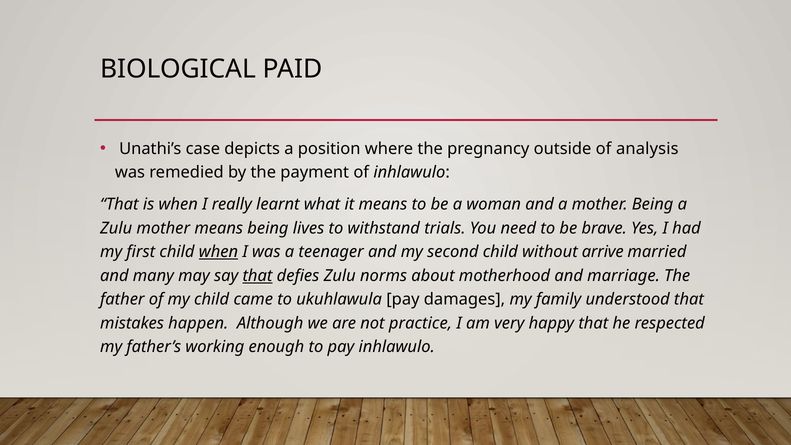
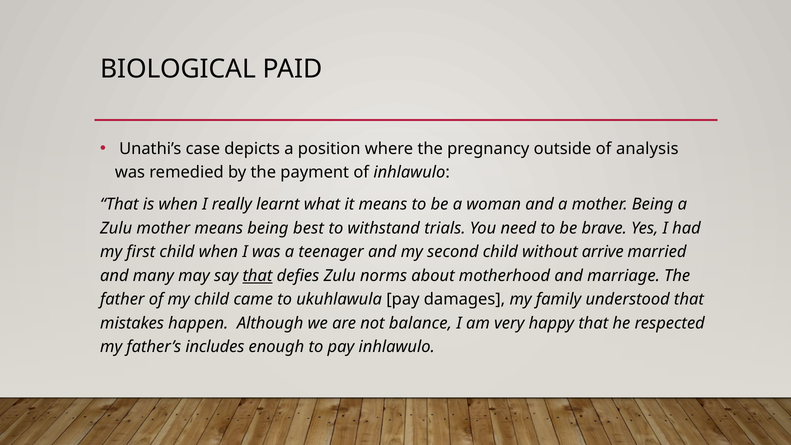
lives: lives -> best
when at (218, 252) underline: present -> none
practice: practice -> balance
working: working -> includes
